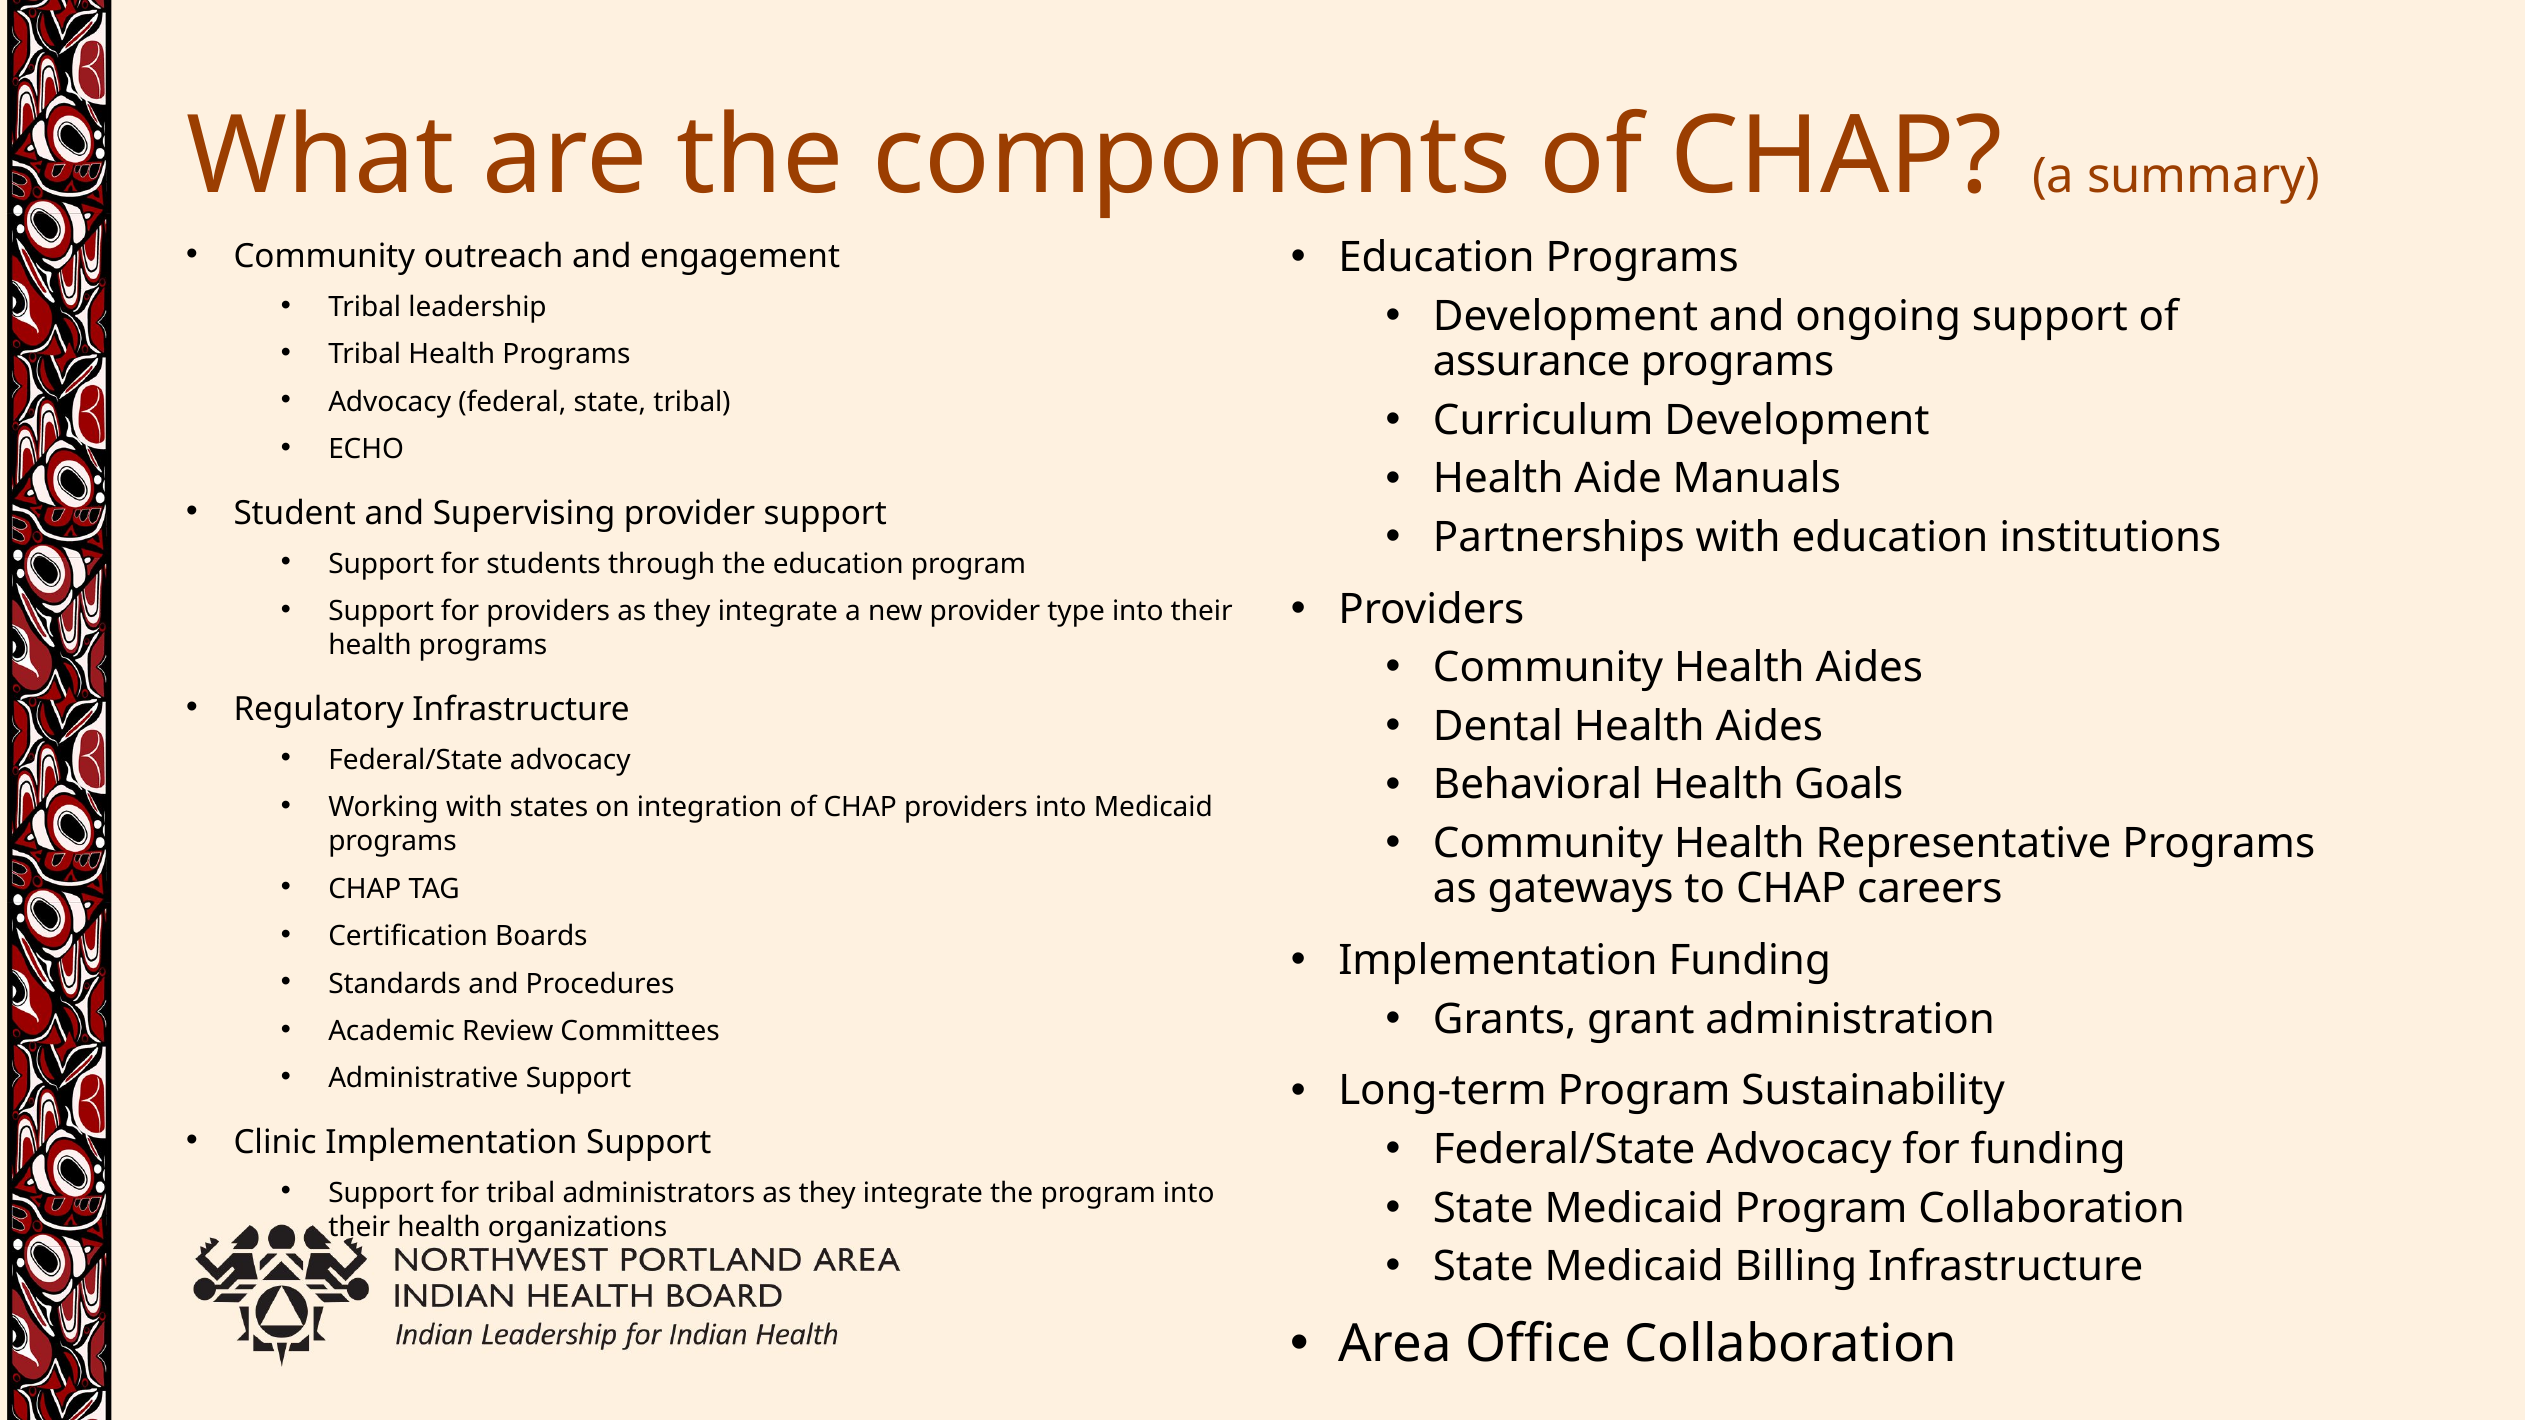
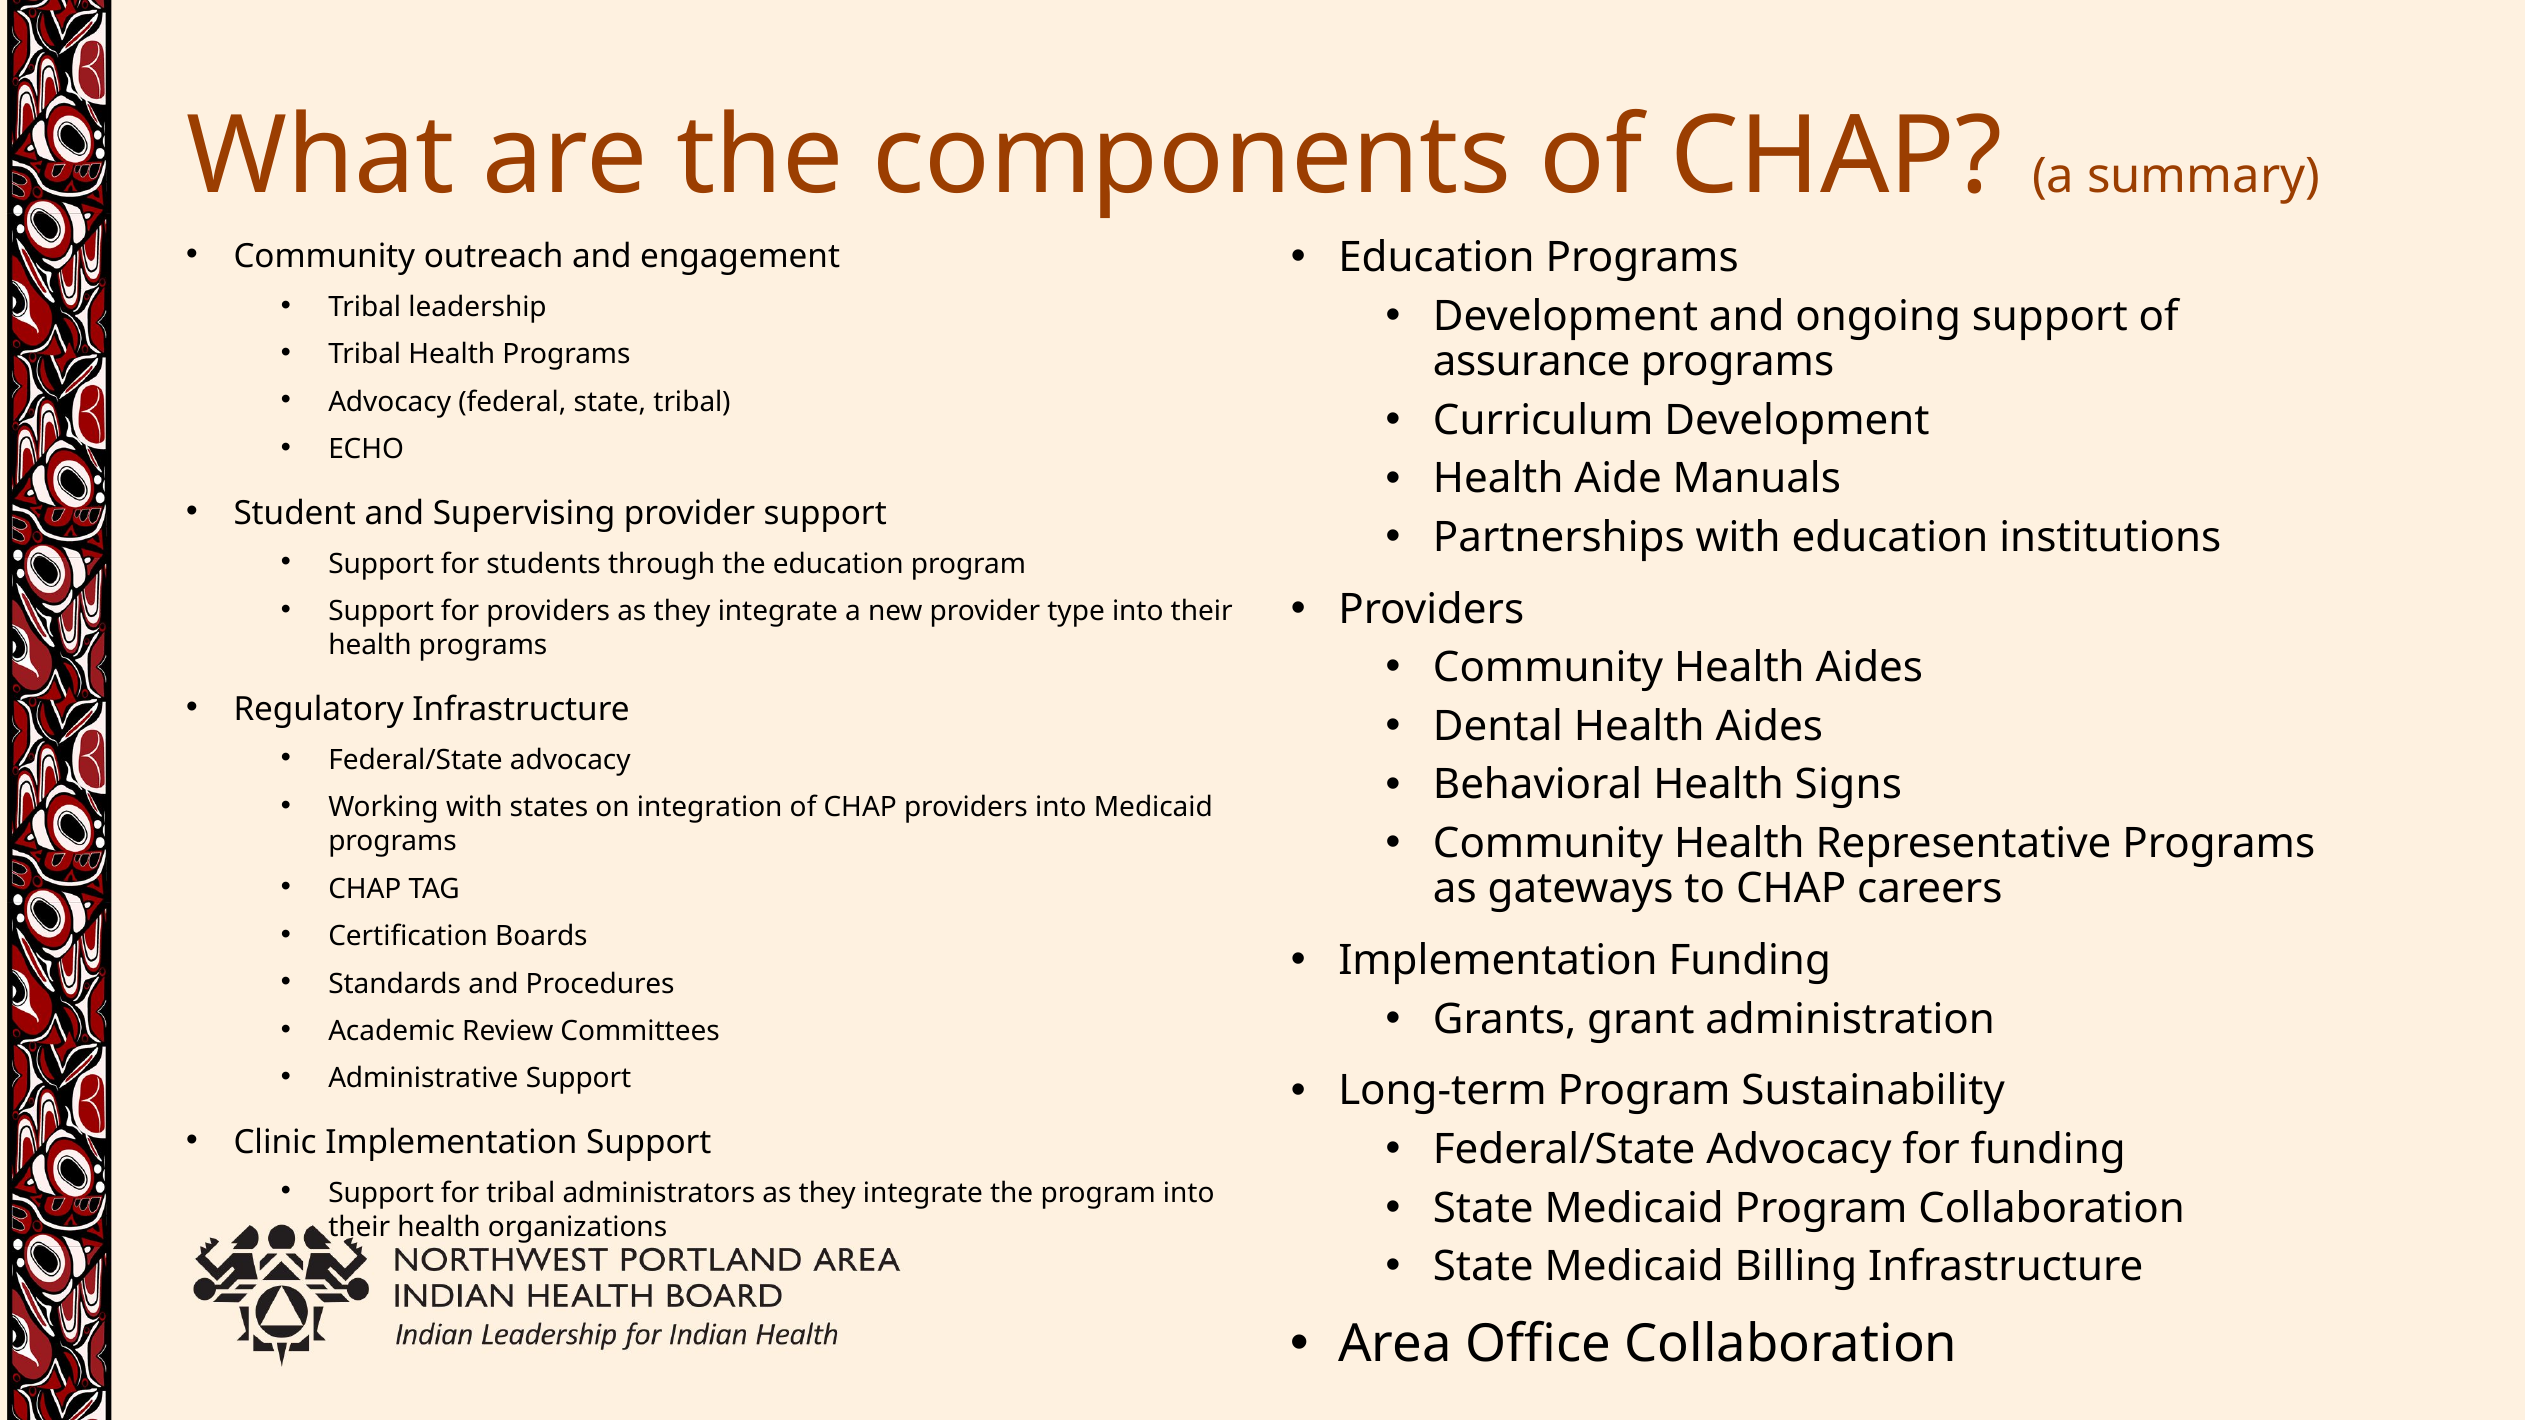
Goals: Goals -> Signs
